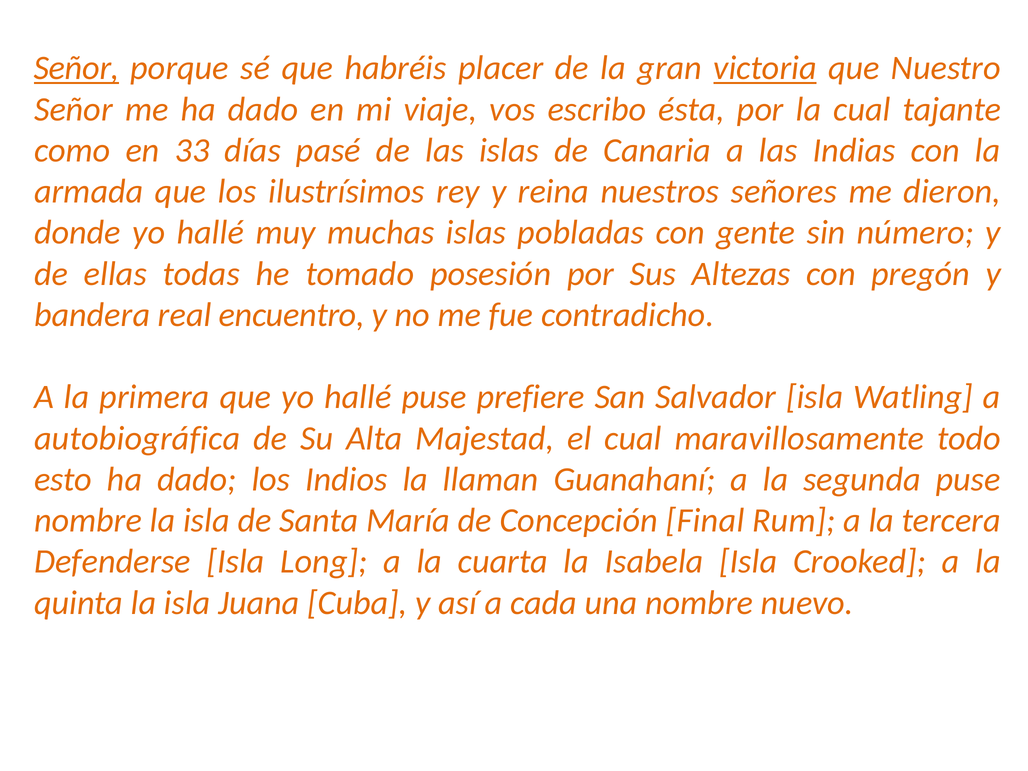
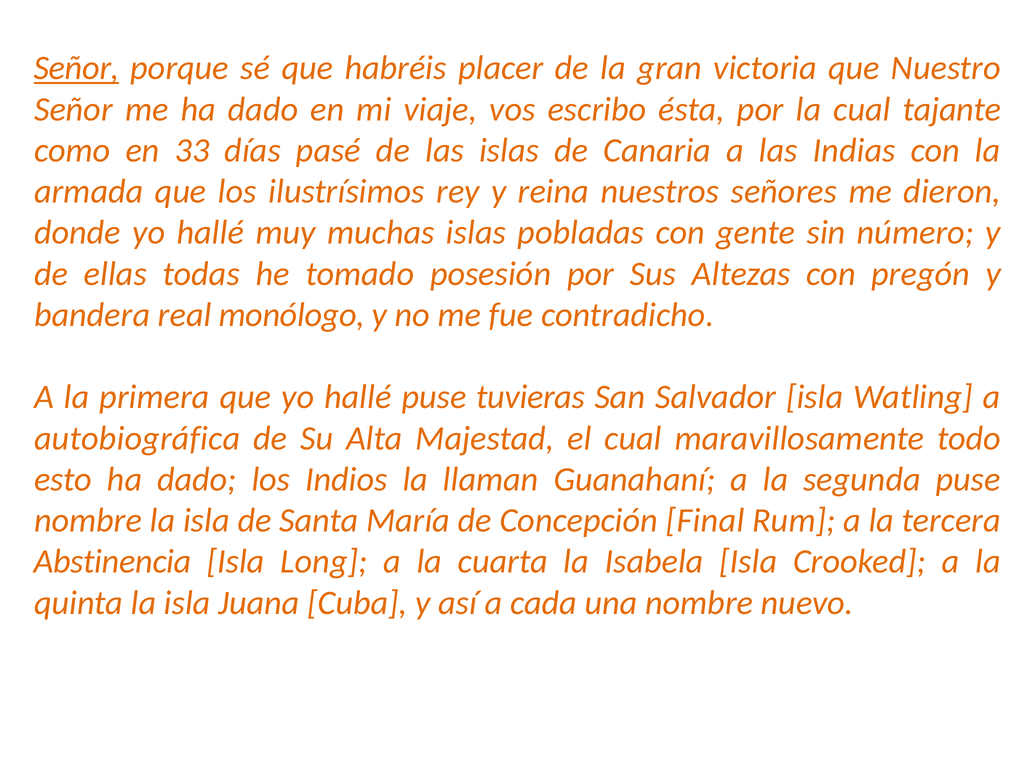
victoria underline: present -> none
encuentro: encuentro -> monólogo
prefiere: prefiere -> tuvieras
Defenderse: Defenderse -> Abstinencia
